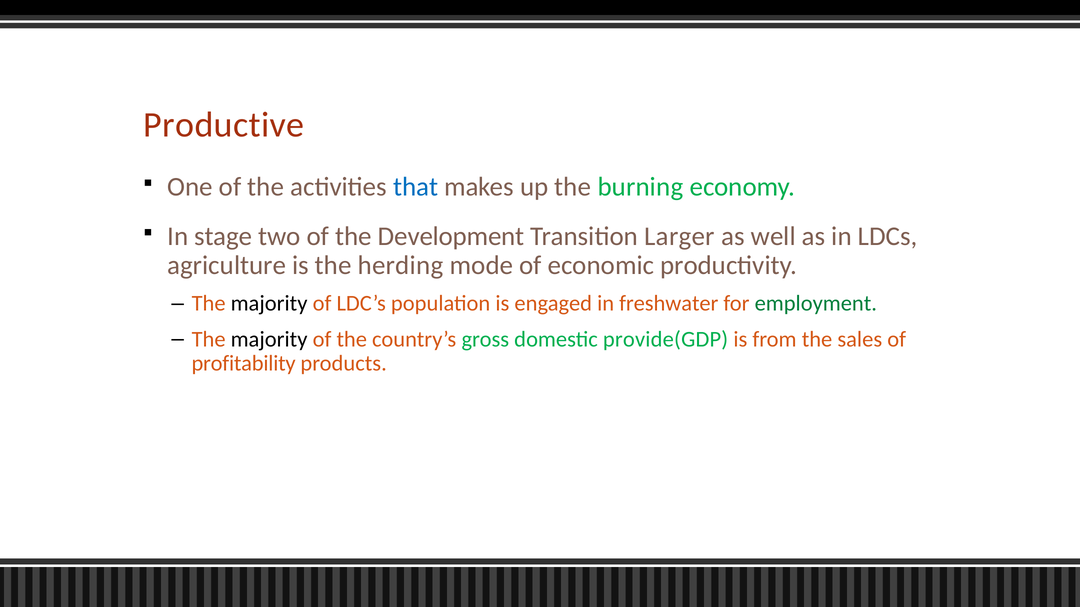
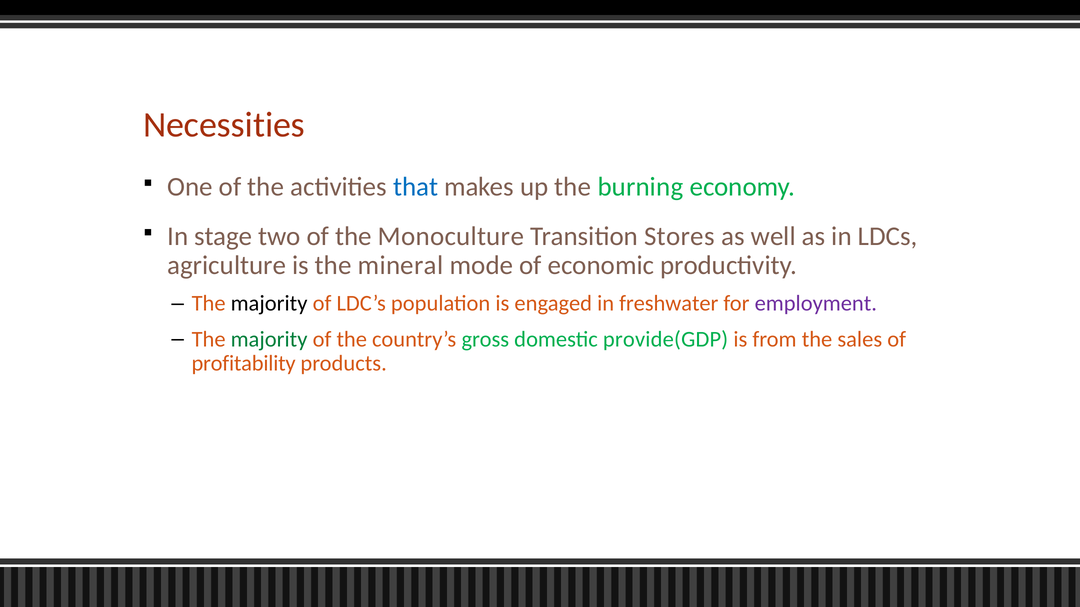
Productive: Productive -> Necessities
Development: Development -> Monoculture
Larger: Larger -> Stores
herding: herding -> mineral
employment colour: green -> purple
majority at (269, 339) colour: black -> green
